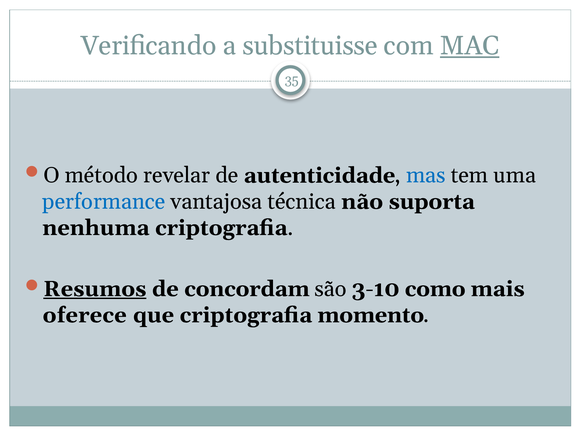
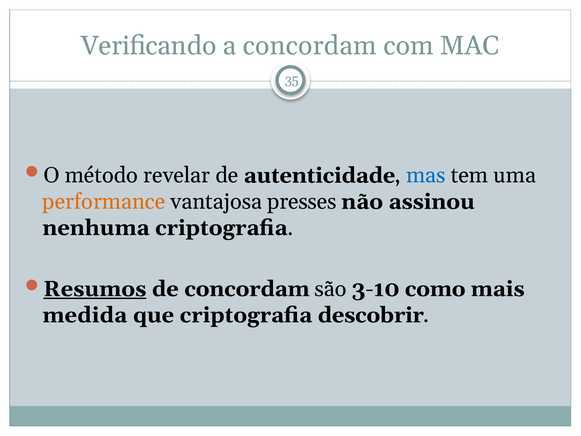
a substituisse: substituisse -> concordam
MAC underline: present -> none
performance colour: blue -> orange
técnica: técnica -> presses
suporta: suporta -> assinou
oferece: oferece -> medida
momento: momento -> descobrir
